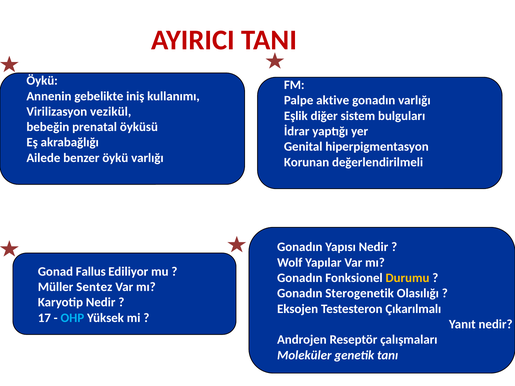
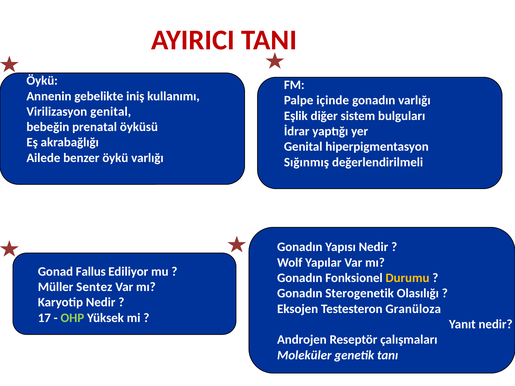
aktive: aktive -> içinde
Virilizasyon vezikül: vezikül -> genital
Korunan: Korunan -> Sığınmış
Çıkarılmalı: Çıkarılmalı -> Granüloza
OHP colour: light blue -> light green
